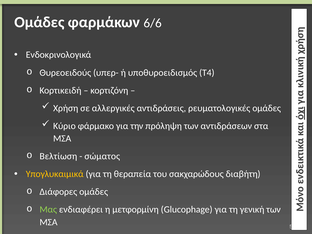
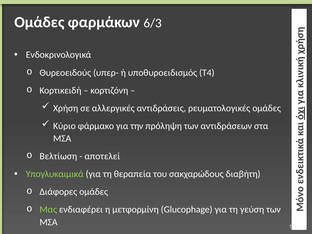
6/6: 6/6 -> 6/3
σώματος: σώματος -> αποτελεί
Υπογλυκαιμικά colour: yellow -> light green
γενική: γενική -> γεύση
